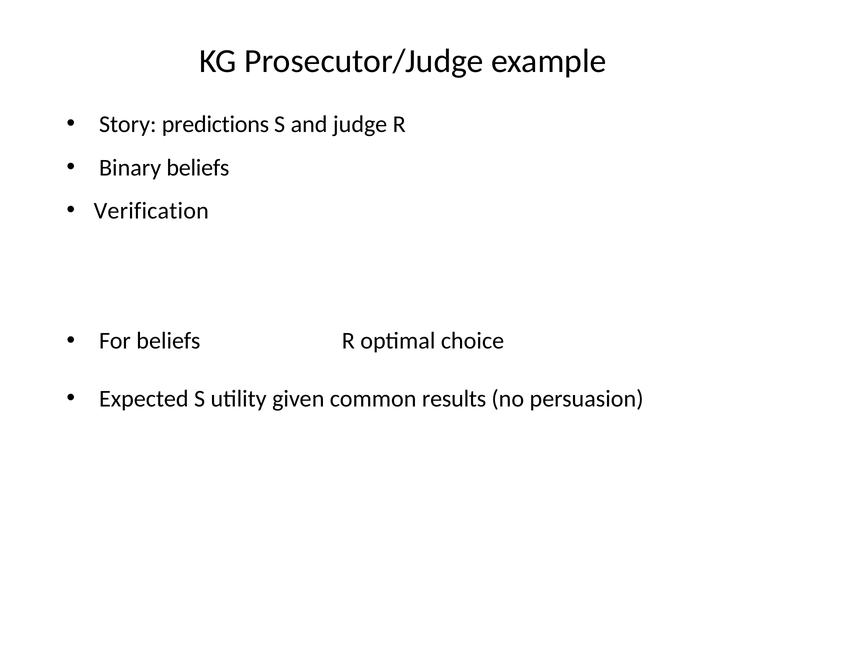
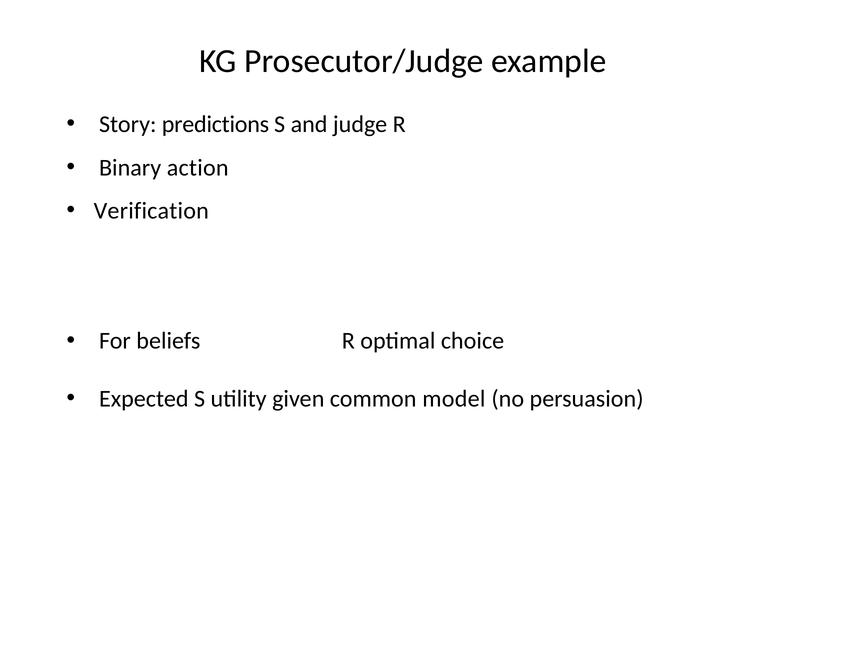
Binary beliefs: beliefs -> action
results: results -> model
